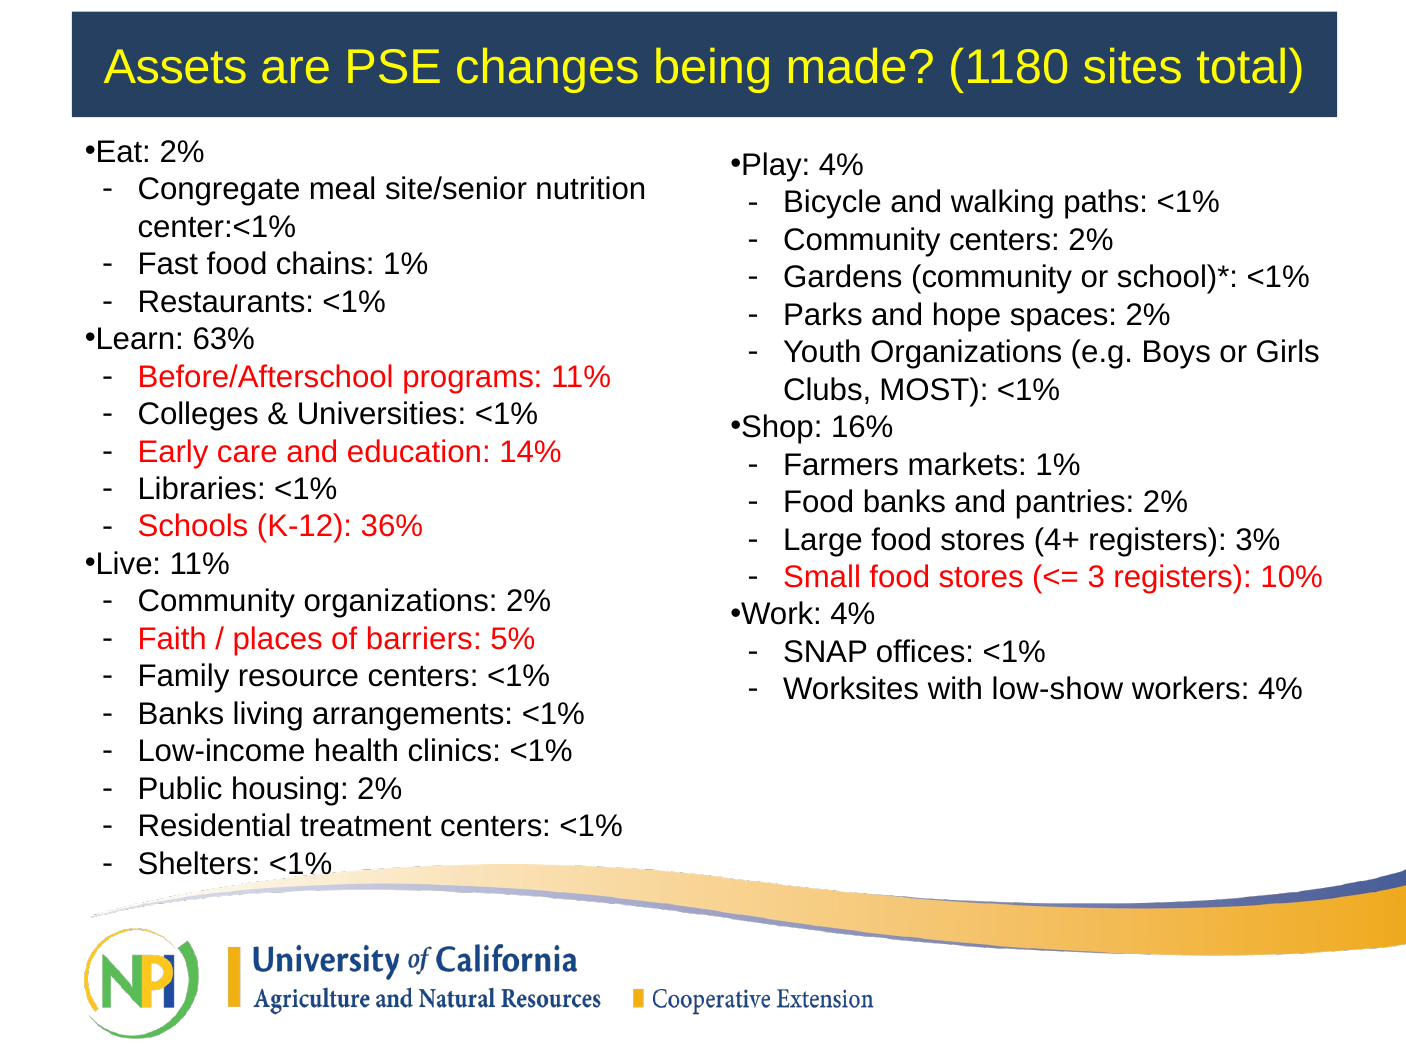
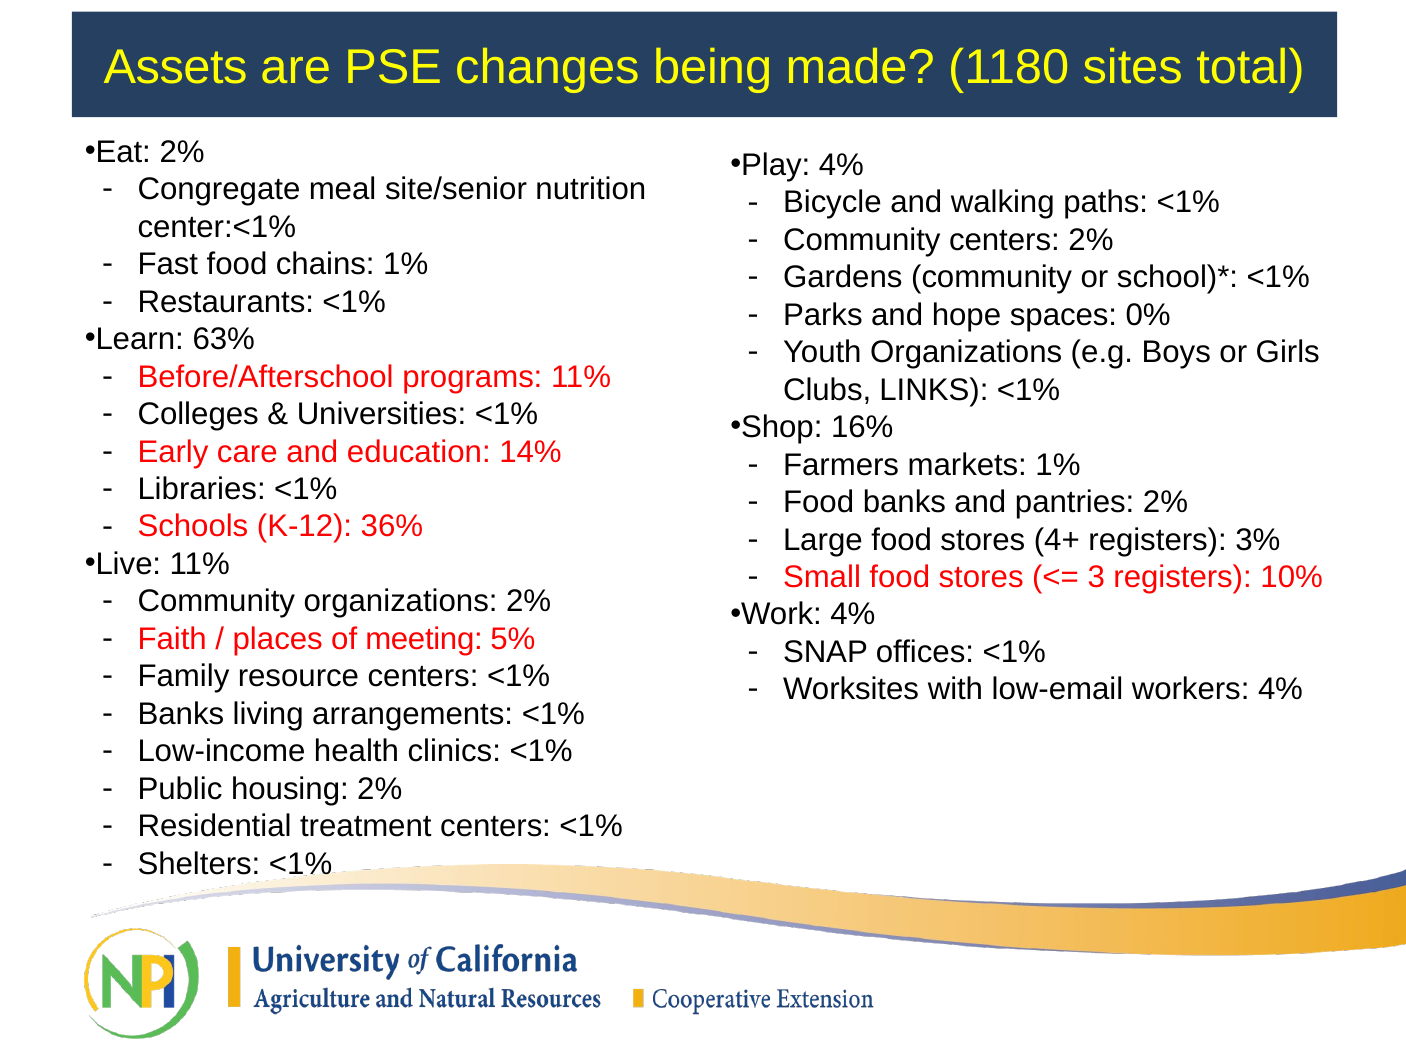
spaces 2%: 2% -> 0%
MOST: MOST -> LINKS
barriers: barriers -> meeting
low-show: low-show -> low-email
